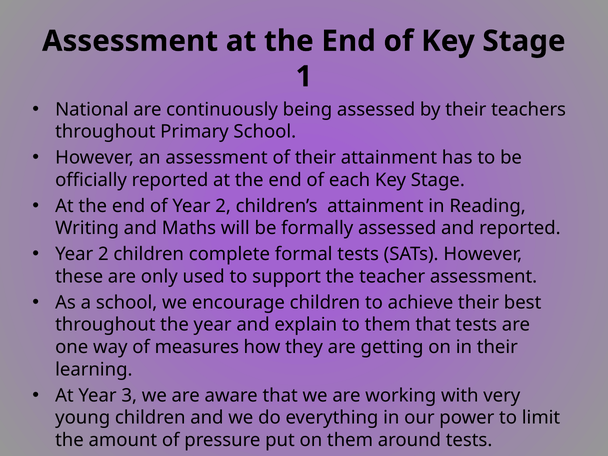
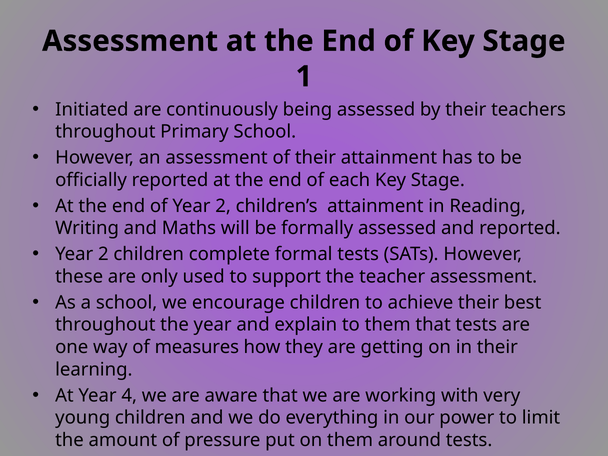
National: National -> Initiated
3: 3 -> 4
